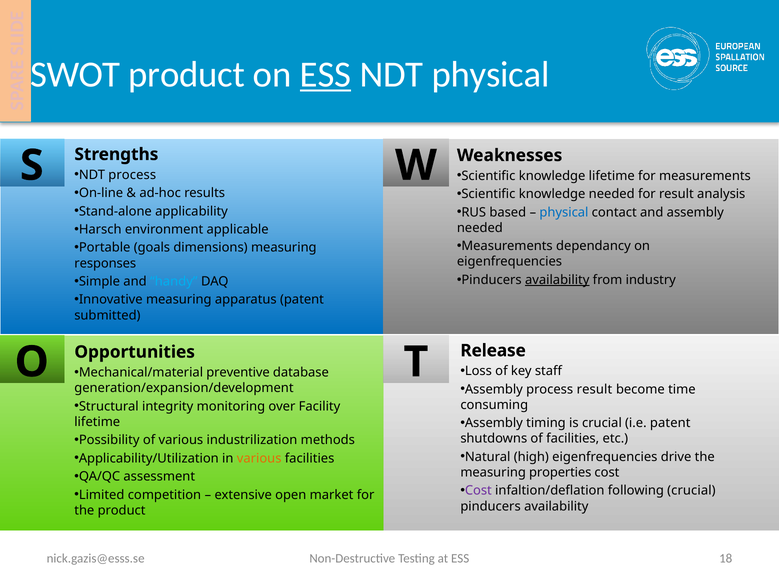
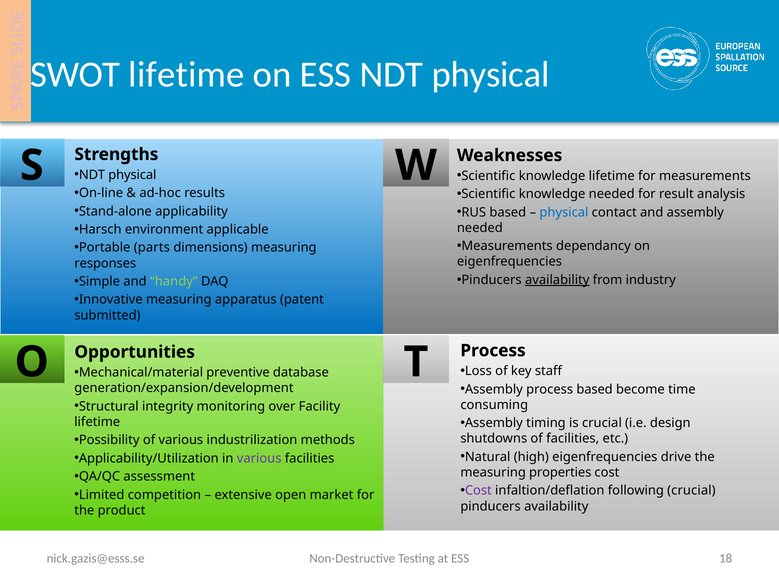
SWOT product: product -> lifetime
ESS at (326, 75) underline: present -> none
process at (132, 175): process -> physical
goals: goals -> parts
handy colour: light blue -> light green
Release at (493, 350): Release -> Process
process result: result -> based
i.e patent: patent -> design
various at (259, 458) colour: orange -> purple
